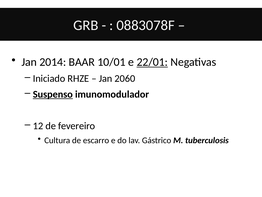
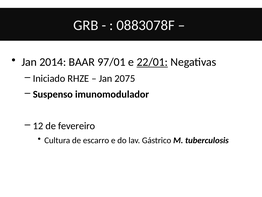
10/01: 10/01 -> 97/01
2060: 2060 -> 2075
Suspenso underline: present -> none
